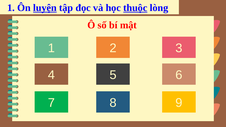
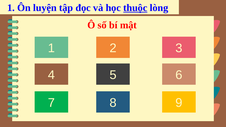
luyện underline: present -> none
